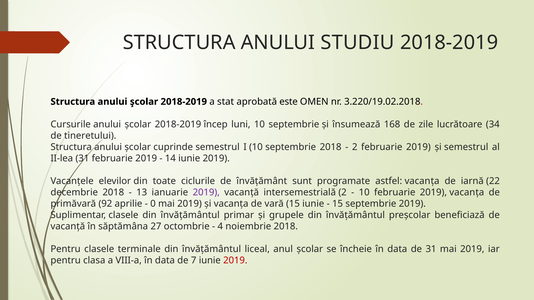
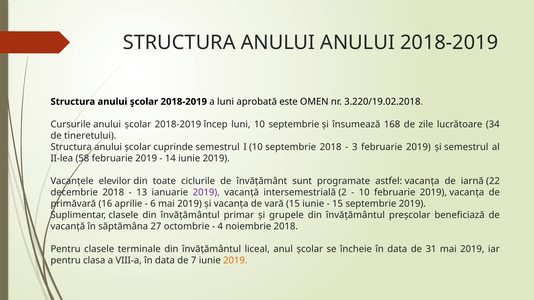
ANULUI STUDIU: STUDIU -> ANULUI
a stat: stat -> luni
2 at (355, 147): 2 -> 3
II-lea 31: 31 -> 58
92: 92 -> 16
0: 0 -> 6
2019 at (235, 261) colour: red -> orange
